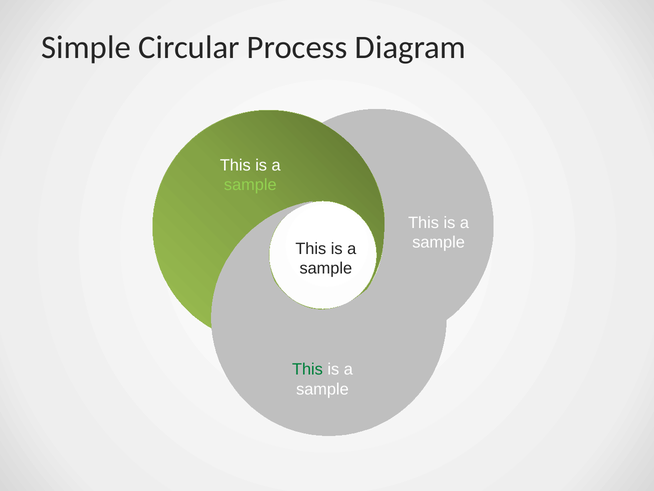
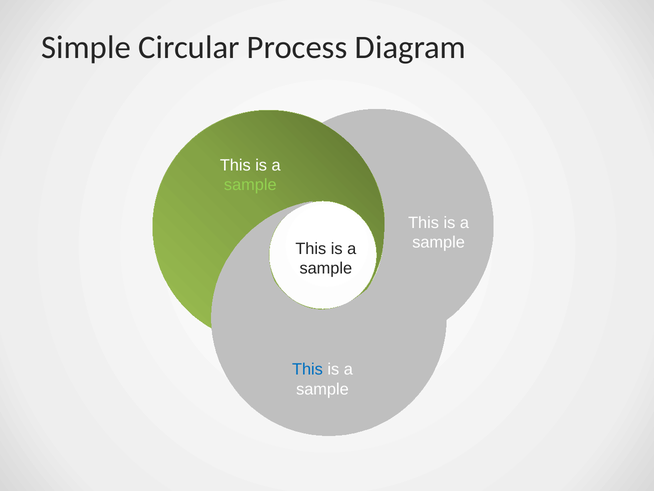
This at (307, 369) colour: green -> blue
